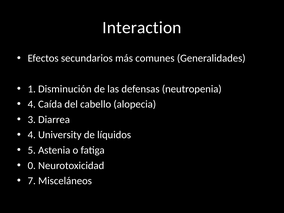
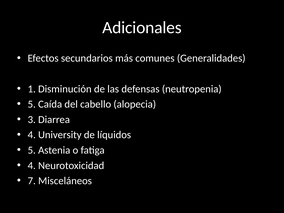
Interaction: Interaction -> Adicionales
4 at (32, 104): 4 -> 5
0 at (32, 165): 0 -> 4
